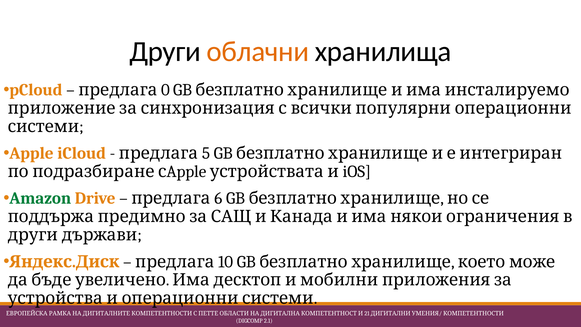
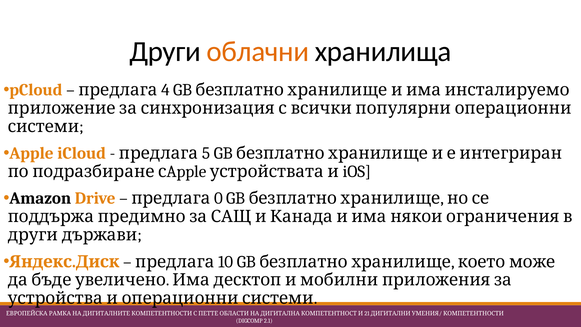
0: 0 -> 4
Amazon colour: green -> black
6: 6 -> 0
